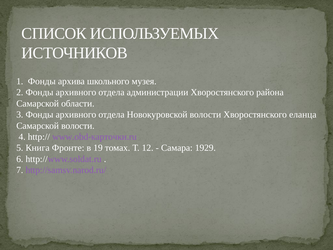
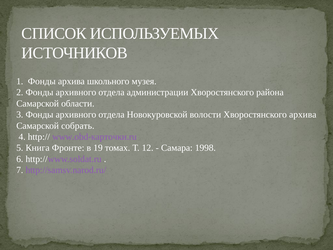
Хворостянского еланца: еланца -> архива
Самарской волости: волости -> собрать
1929: 1929 -> 1998
